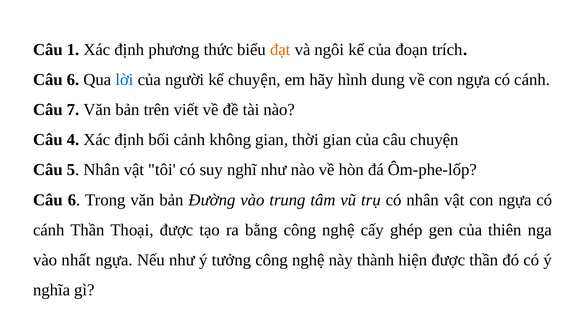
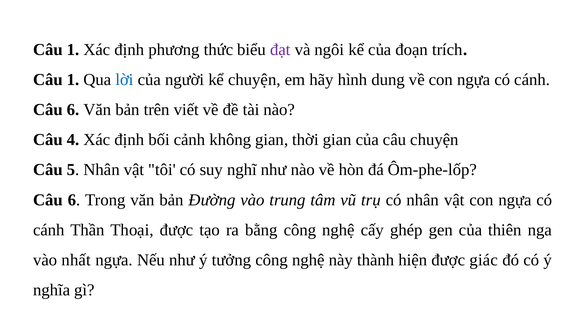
đạt colour: orange -> purple
6 at (73, 80): 6 -> 1
7 at (73, 110): 7 -> 6
được thần: thần -> giác
